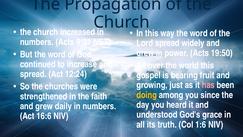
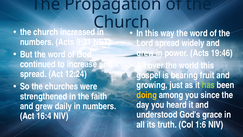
19:50: 19:50 -> 19:46
has colour: pink -> light green
16:6: 16:6 -> 16:4
